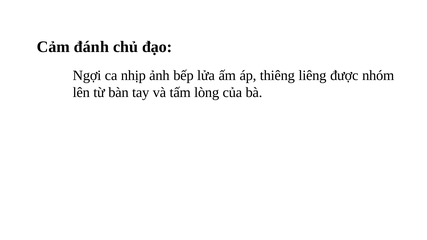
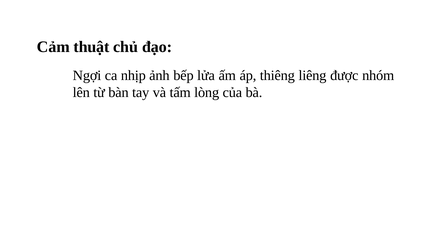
đánh: đánh -> thuật
